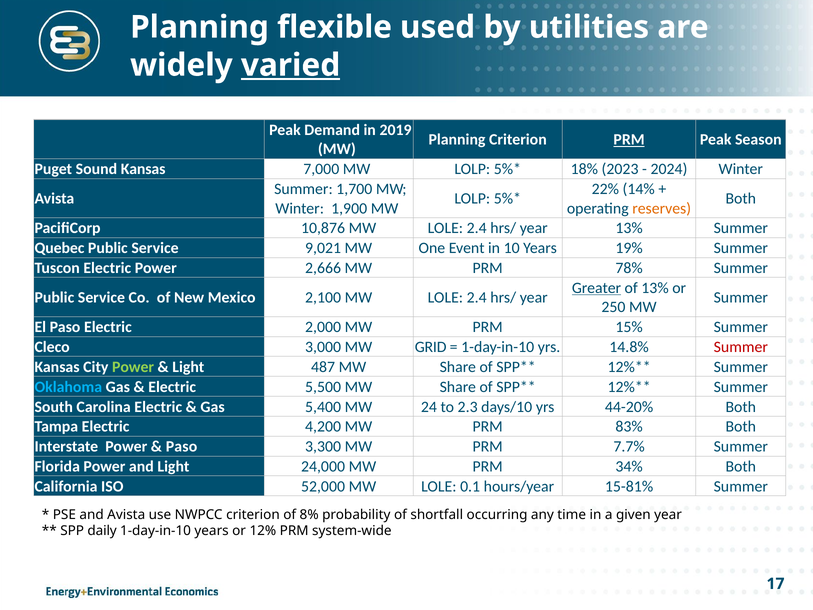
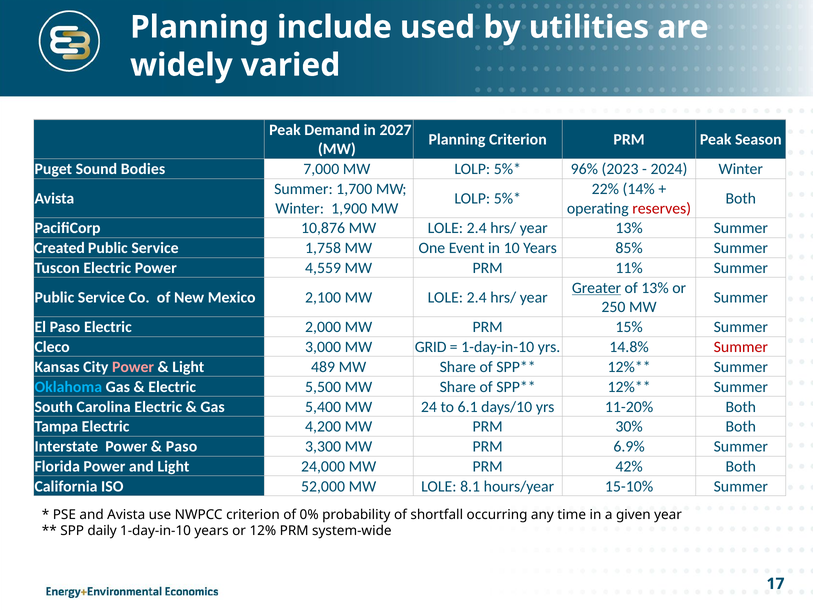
flexible: flexible -> include
varied underline: present -> none
2019: 2019 -> 2027
PRM at (629, 140) underline: present -> none
Sound Kansas: Kansas -> Bodies
18%: 18% -> 96%
reserves colour: orange -> red
Quebec: Quebec -> Created
9,021: 9,021 -> 1,758
19%: 19% -> 85%
2,666: 2,666 -> 4,559
78%: 78% -> 11%
Power at (133, 367) colour: light green -> pink
487: 487 -> 489
2.3: 2.3 -> 6.1
44-20%: 44-20% -> 11-20%
83%: 83% -> 30%
7.7%: 7.7% -> 6.9%
34%: 34% -> 42%
0.1: 0.1 -> 8.1
15-81%: 15-81% -> 15-10%
8%: 8% -> 0%
